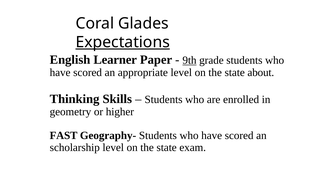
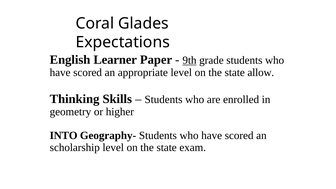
Expectations underline: present -> none
about: about -> allow
FAST: FAST -> INTO
